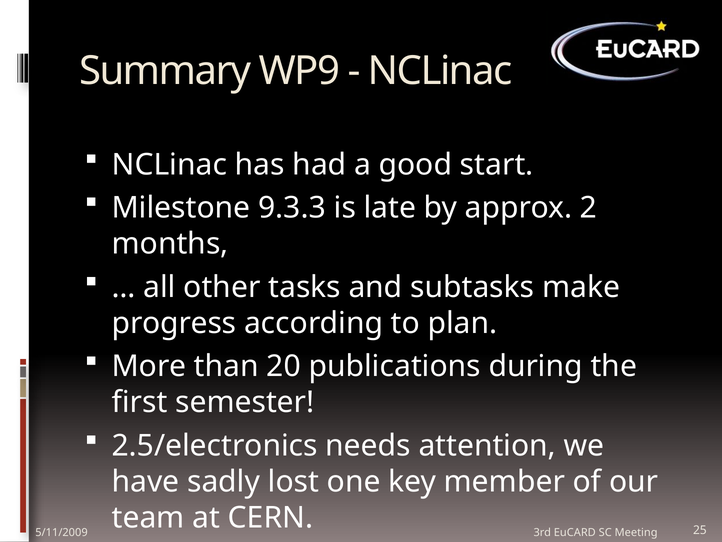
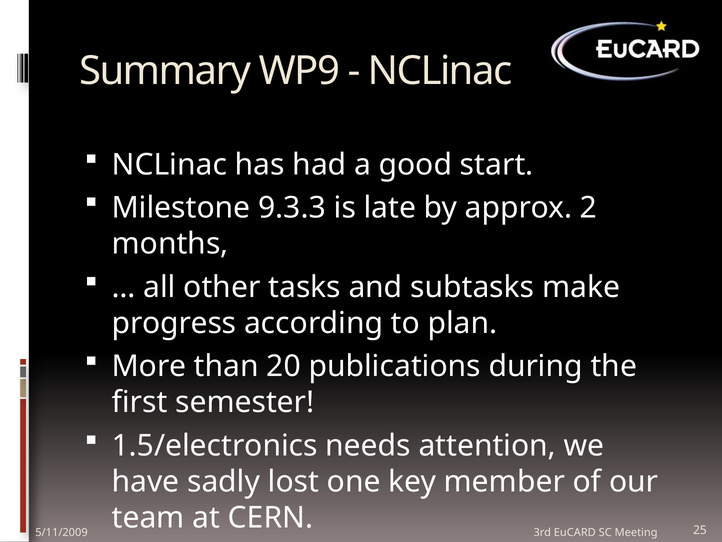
2.5/electronics: 2.5/electronics -> 1.5/electronics
